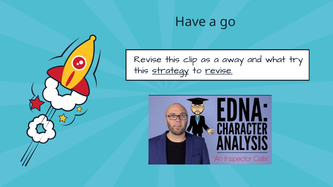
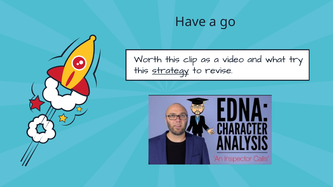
Revise at (148, 59): Revise -> Worth
away: away -> video
revise at (219, 70) underline: present -> none
